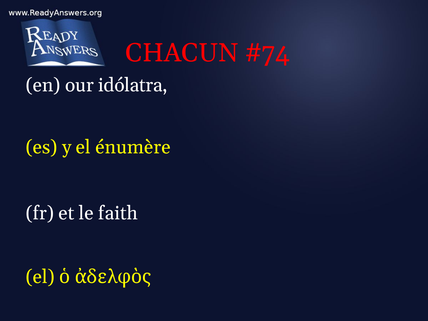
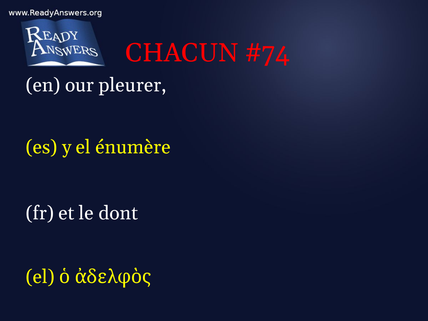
idólatra: idólatra -> pleurer
faith: faith -> dont
